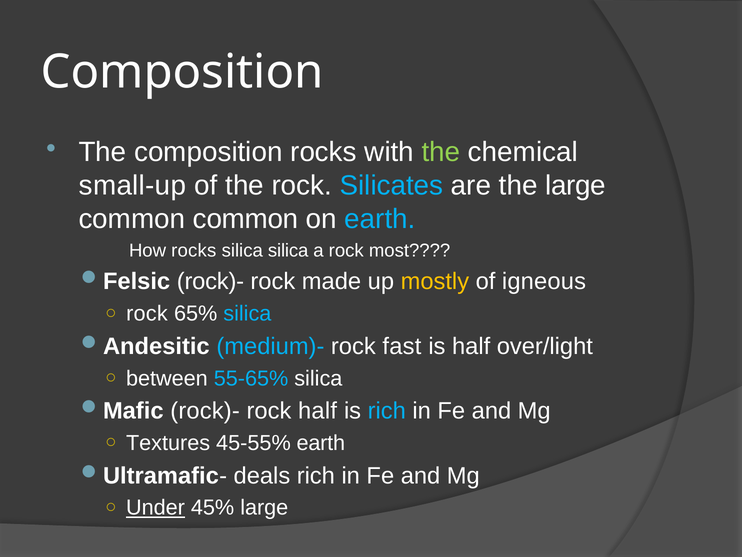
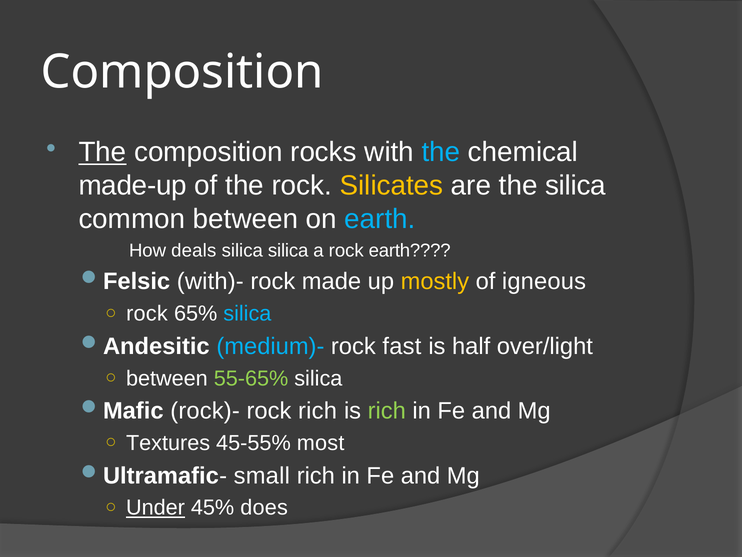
The at (102, 152) underline: none -> present
the at (441, 152) colour: light green -> light blue
small-up: small-up -> made-up
Silicates colour: light blue -> yellow
the large: large -> silica
common common: common -> between
How rocks: rocks -> deals
rock most: most -> earth
rock)- at (210, 281): rock)- -> with)-
55-65% colour: light blue -> light green
rock half: half -> rich
rich at (387, 411) colour: light blue -> light green
45-55% earth: earth -> most
deals: deals -> small
45% large: large -> does
